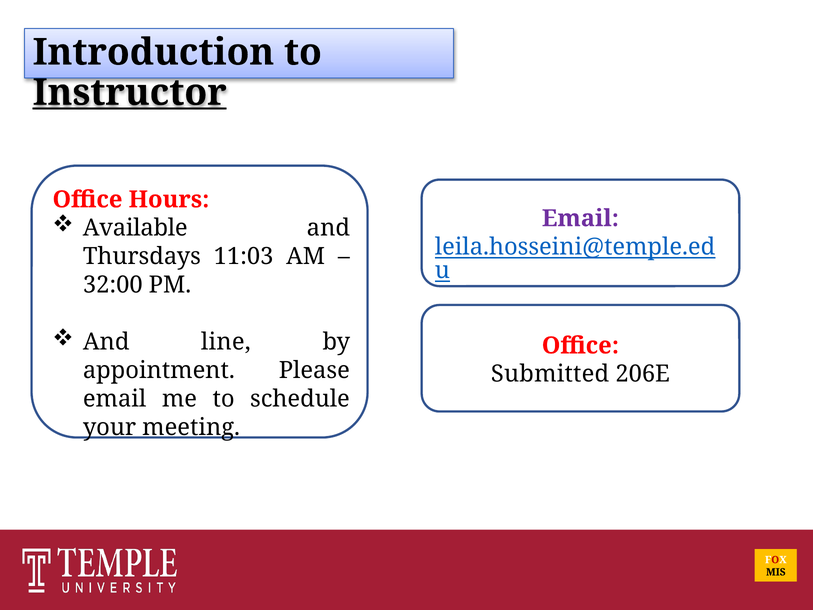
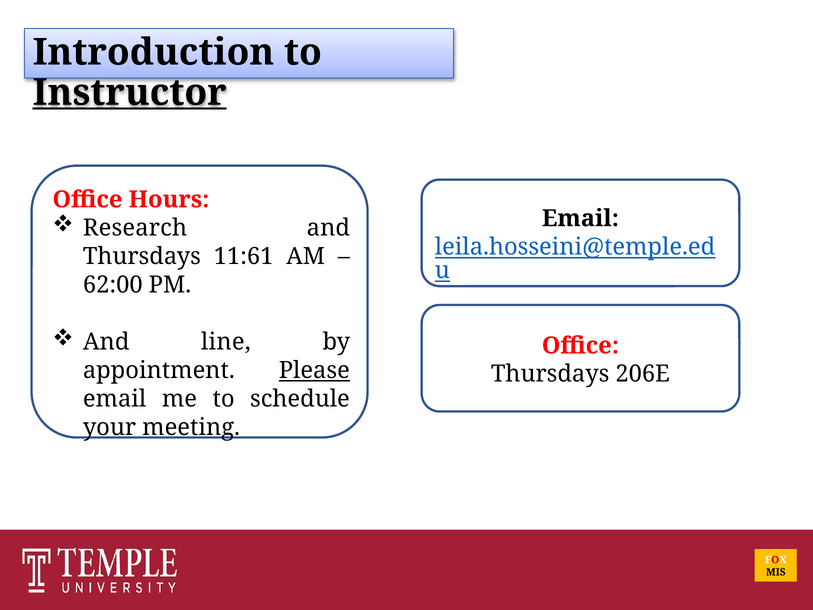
Email at (580, 218) colour: purple -> black
Available: Available -> Research
11:03: 11:03 -> 11:61
32:00: 32:00 -> 62:00
Please underline: none -> present
Submitted at (550, 374): Submitted -> Thursdays
